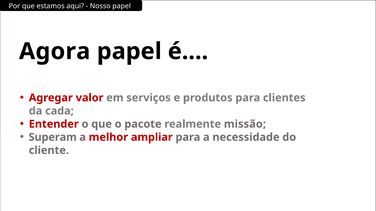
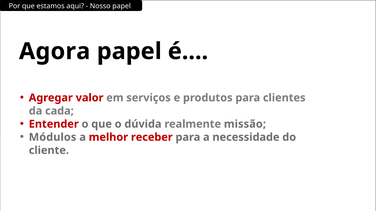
pacote: pacote -> dúvida
Superam: Superam -> Módulos
ampliar: ampliar -> receber
